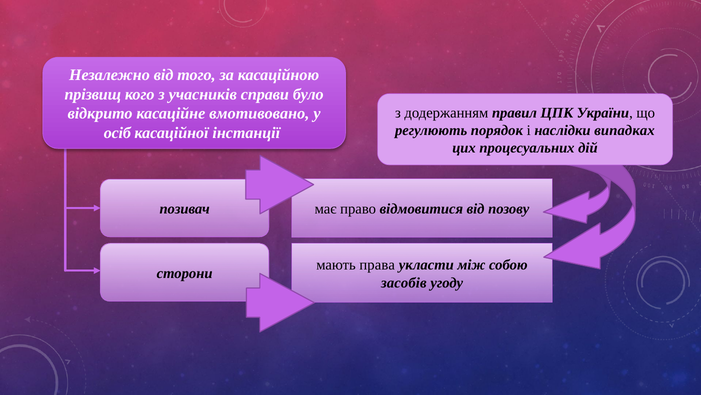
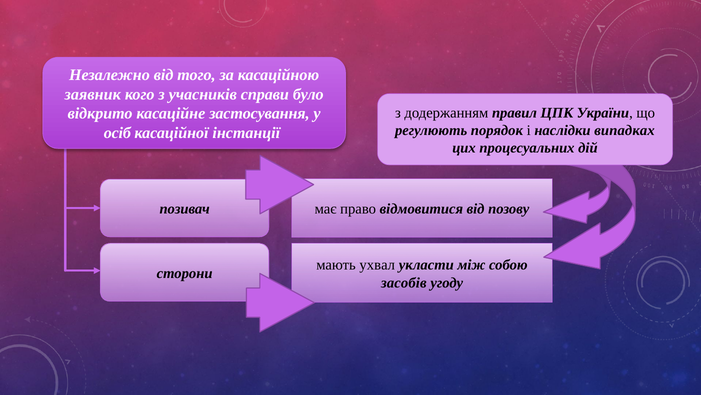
прізвищ: прізвищ -> заявник
вмотивовано: вмотивовано -> застосування
права: права -> ухвал
